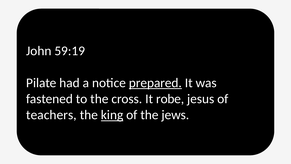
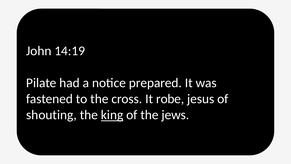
59:19: 59:19 -> 14:19
prepared underline: present -> none
teachers: teachers -> shouting
